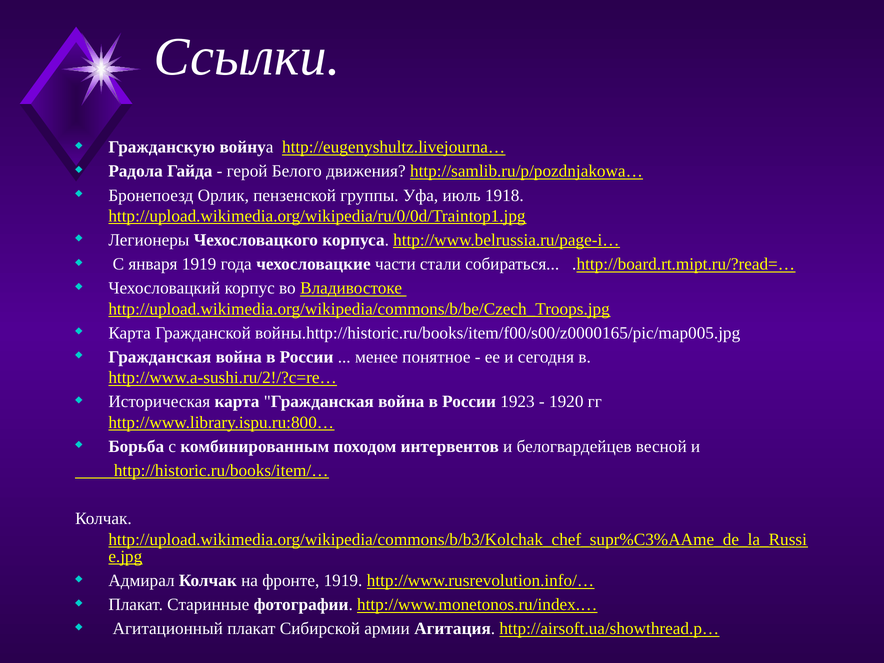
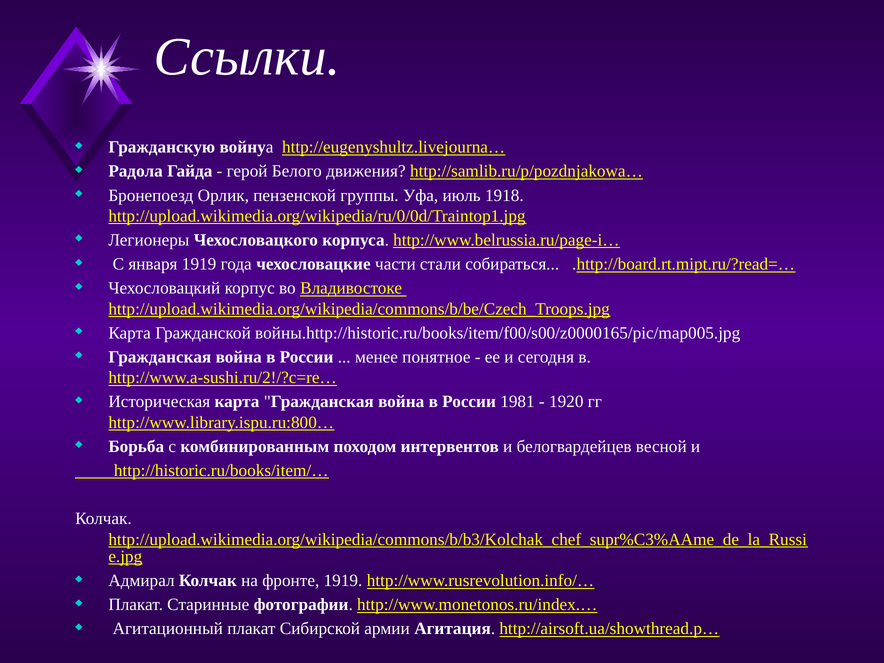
1923: 1923 -> 1981
